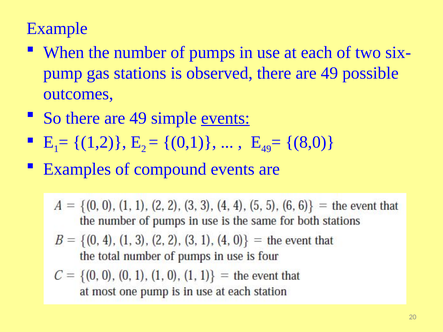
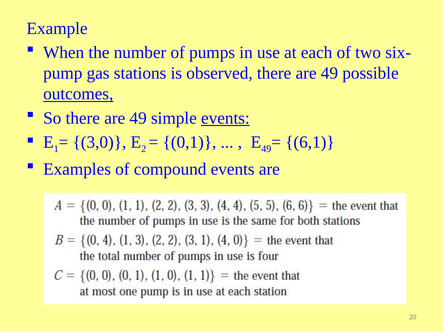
outcomes underline: none -> present
1,2: 1,2 -> 3,0
8,0: 8,0 -> 6,1
